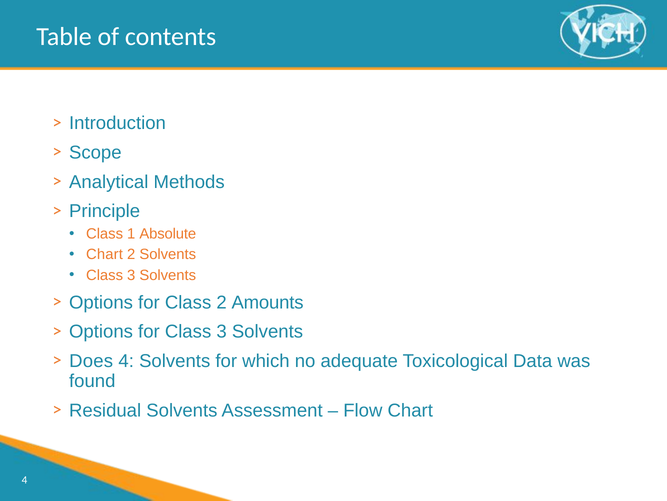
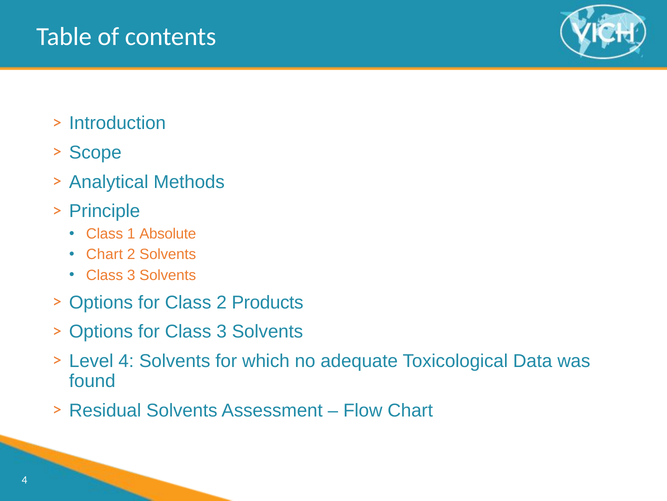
Amounts: Amounts -> Products
Does: Does -> Level
